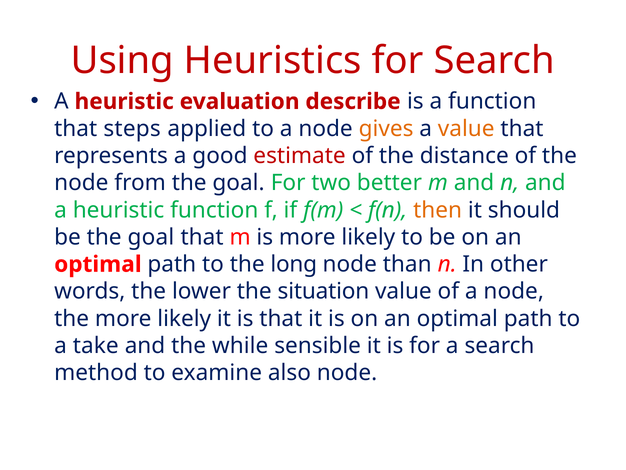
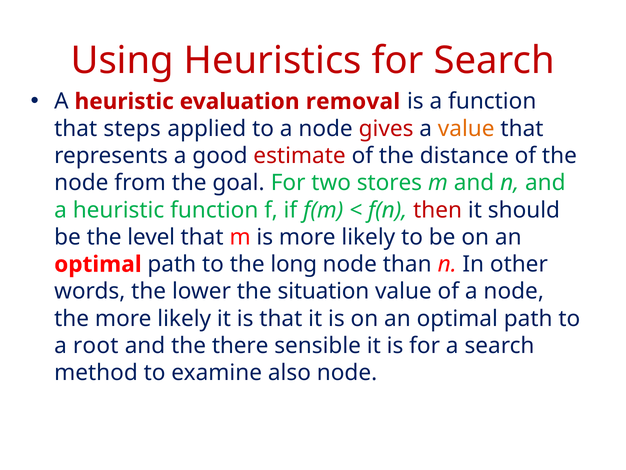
describe: describe -> removal
gives colour: orange -> red
better: better -> stores
then colour: orange -> red
be the goal: goal -> level
take: take -> root
while: while -> there
